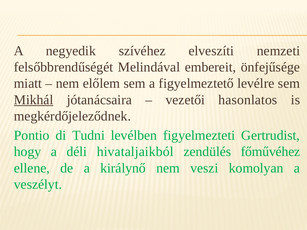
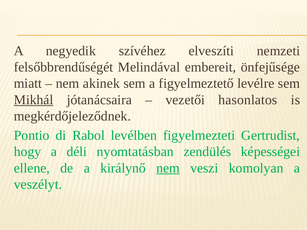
előlem: előlem -> akinek
Tudni: Tudni -> Rabol
hivataljaikból: hivataljaikból -> nyomtatásban
főművéhez: főművéhez -> képességei
nem at (168, 168) underline: none -> present
